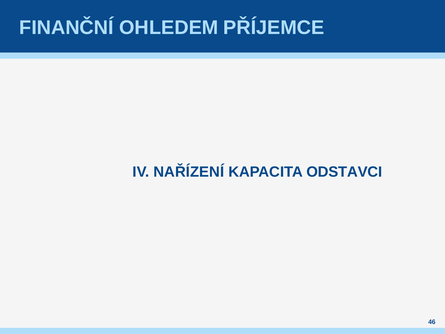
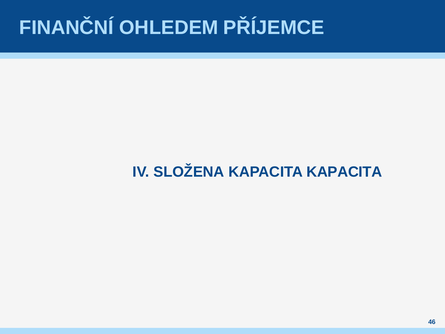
NAŘÍZENÍ: NAŘÍZENÍ -> SLOŽENA
KAPACITA ODSTAVCI: ODSTAVCI -> KAPACITA
